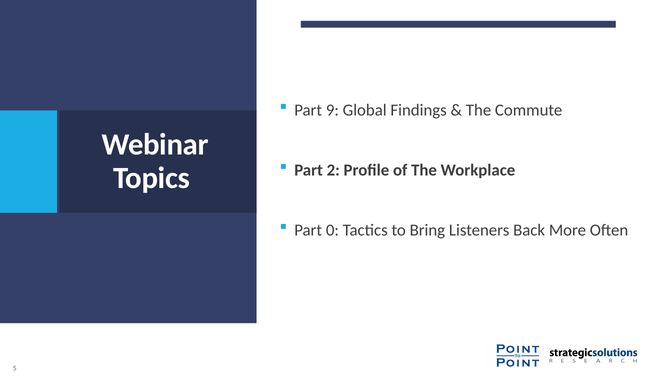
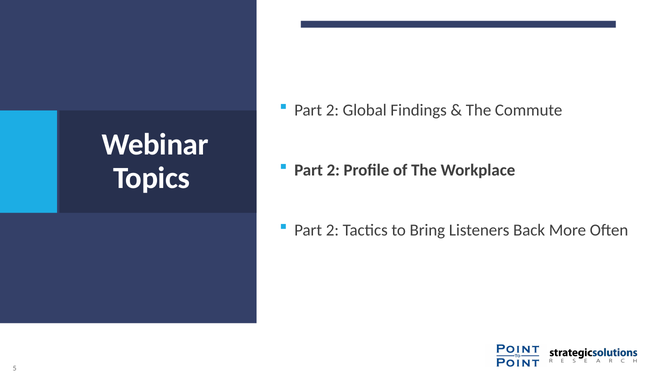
9 at (332, 110): 9 -> 2
0 at (332, 230): 0 -> 2
